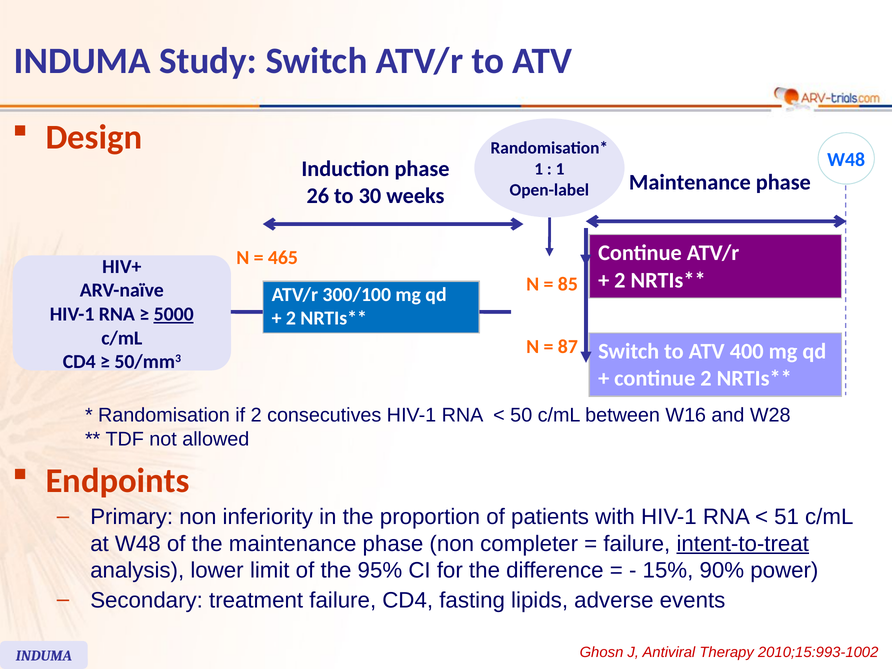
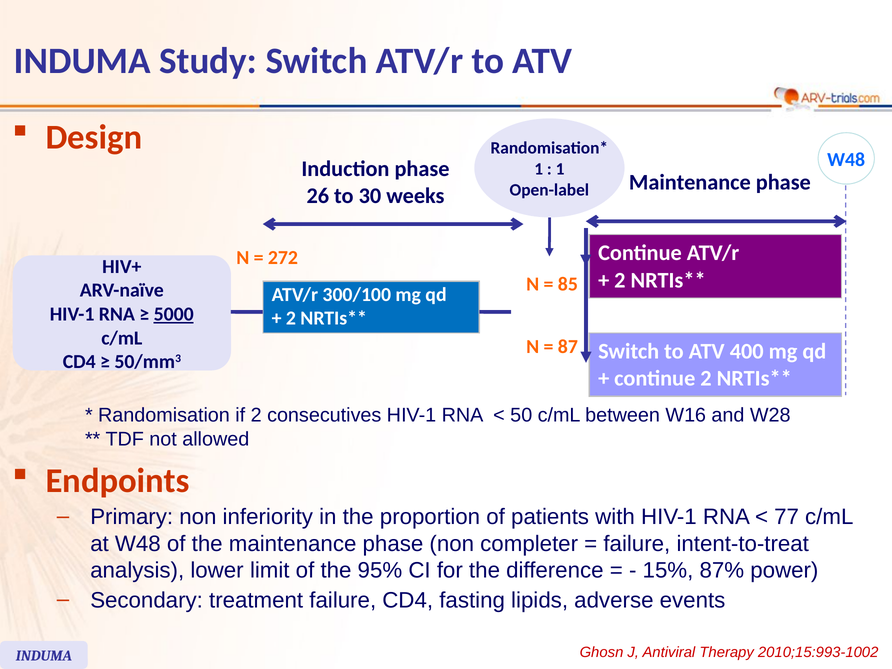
465: 465 -> 272
51: 51 -> 77
intent-to-treat underline: present -> none
90%: 90% -> 87%
